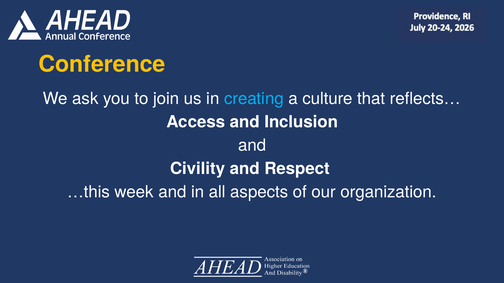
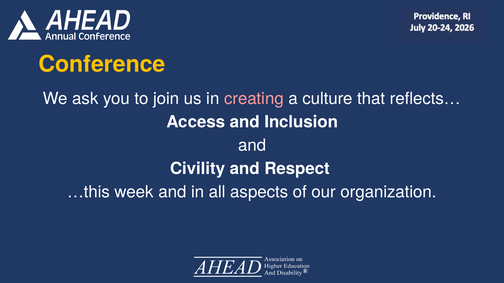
creating colour: light blue -> pink
